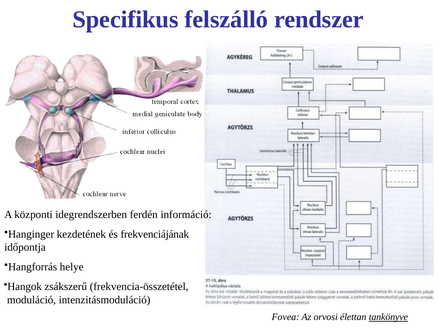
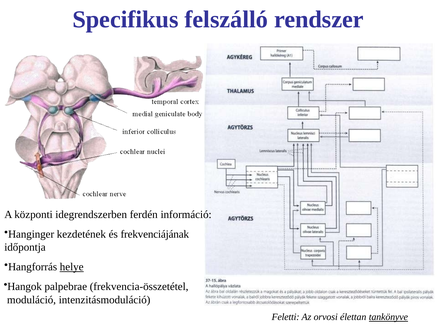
helye underline: none -> present
zsákszerű: zsákszerű -> palpebrae
Fovea: Fovea -> Feletti
